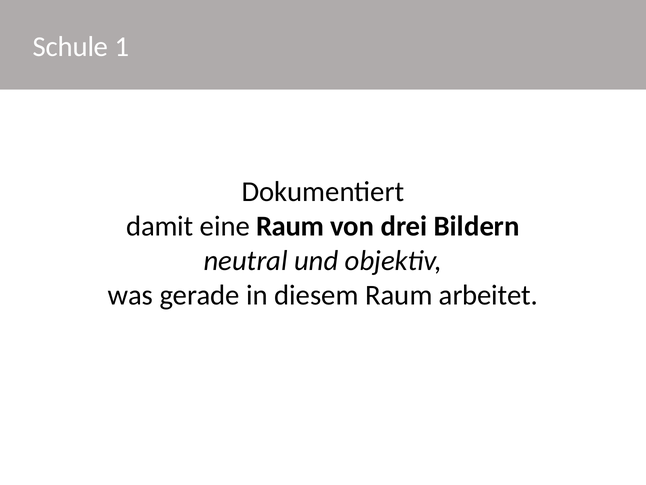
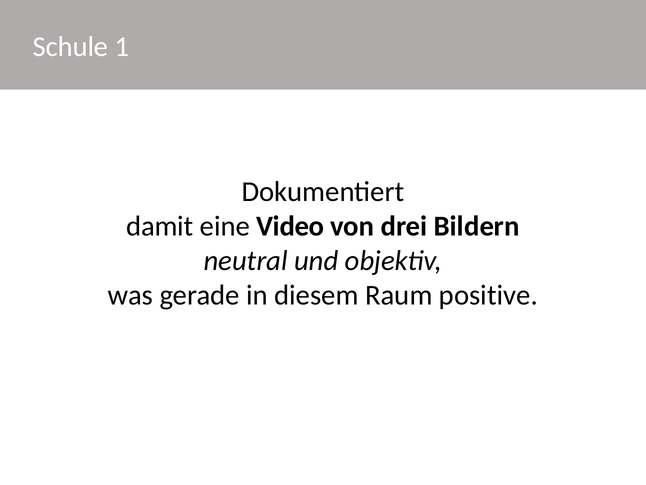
eine Raum: Raum -> Video
arbeitet: arbeitet -> positive
